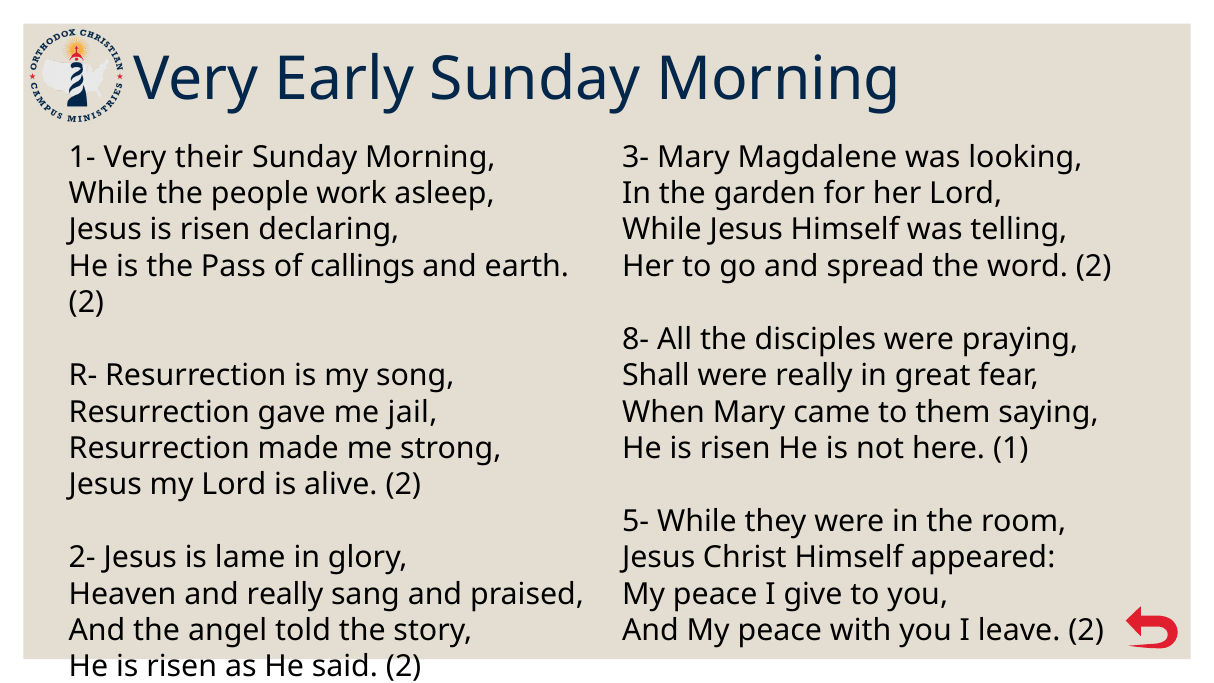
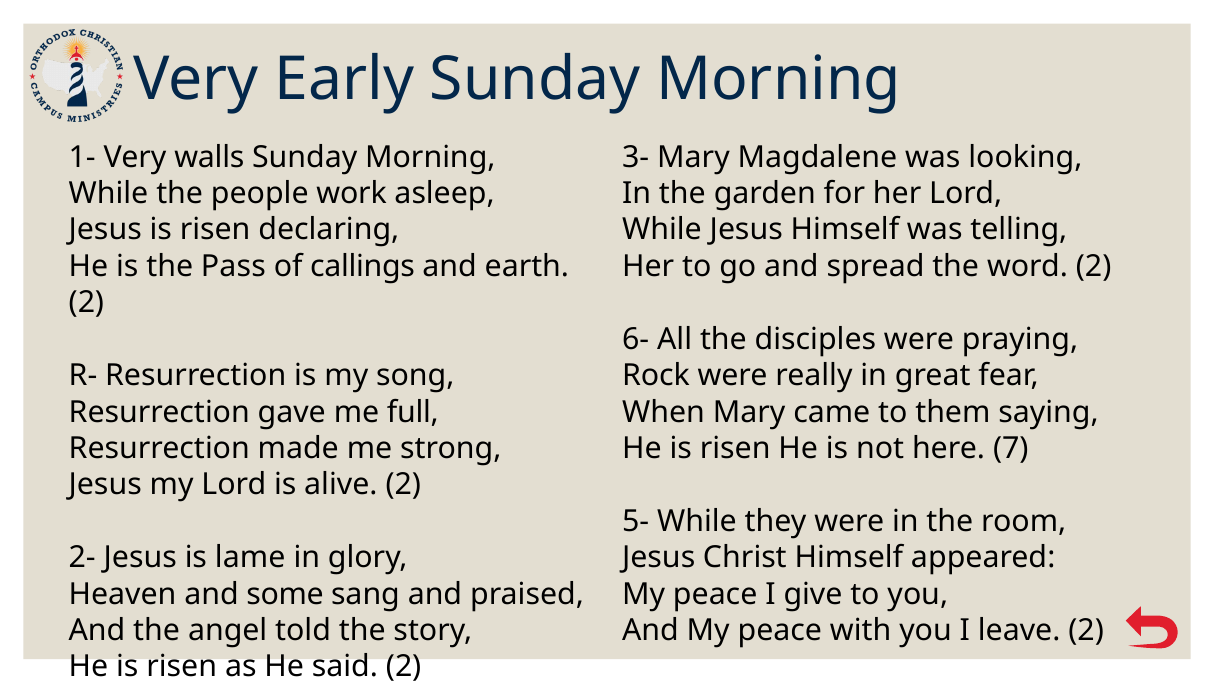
their: their -> walls
8-: 8- -> 6-
Shall: Shall -> Rock
jail: jail -> full
1: 1 -> 7
and really: really -> some
